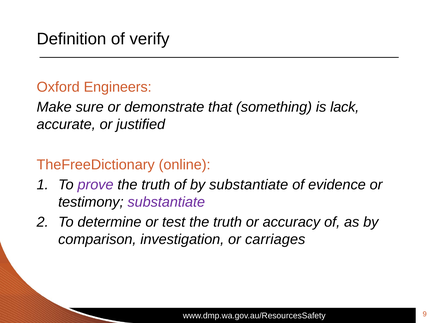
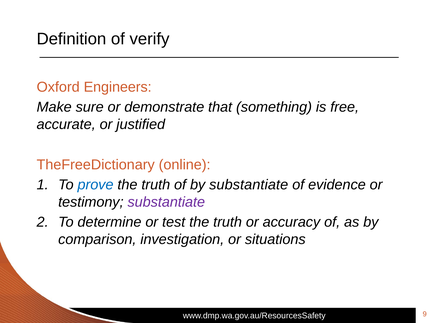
lack: lack -> free
prove colour: purple -> blue
carriages: carriages -> situations
